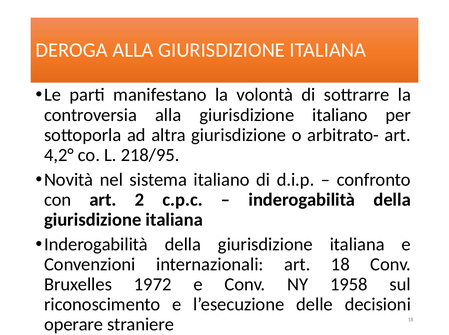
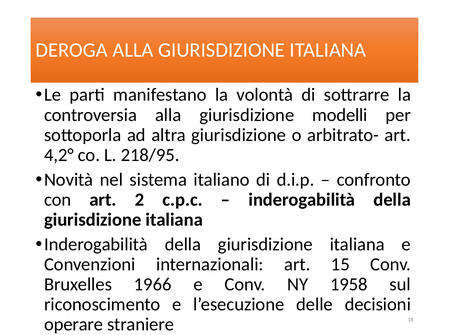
giurisdizione italiano: italiano -> modelli
art 18: 18 -> 15
1972: 1972 -> 1966
